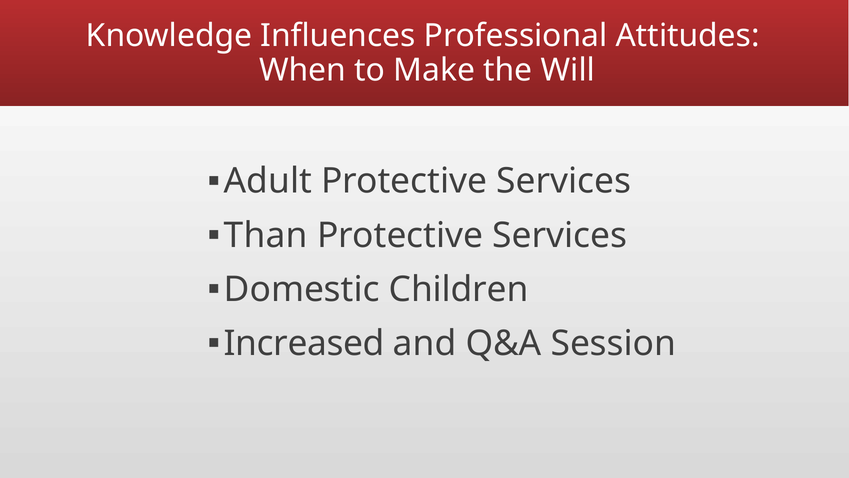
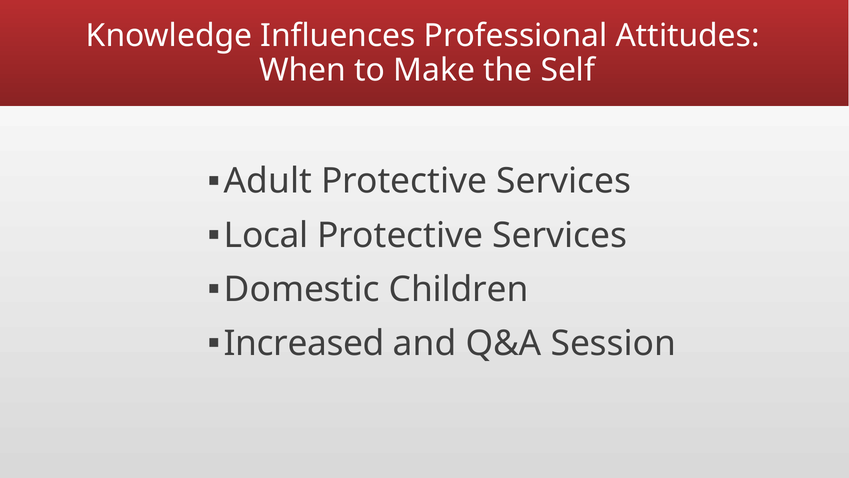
Will: Will -> Self
Than: Than -> Local
